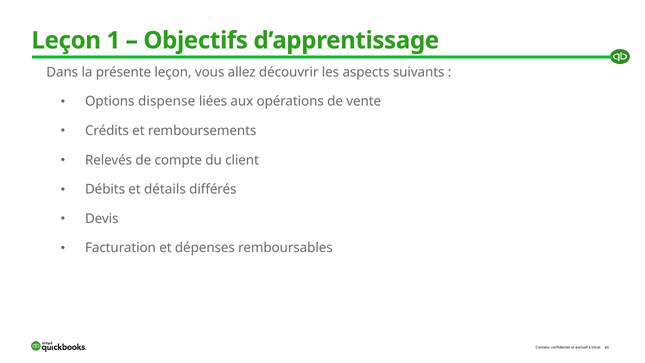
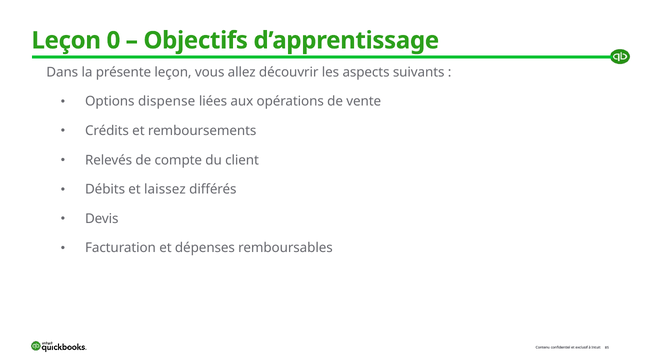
1: 1 -> 0
détails: détails -> laissez
